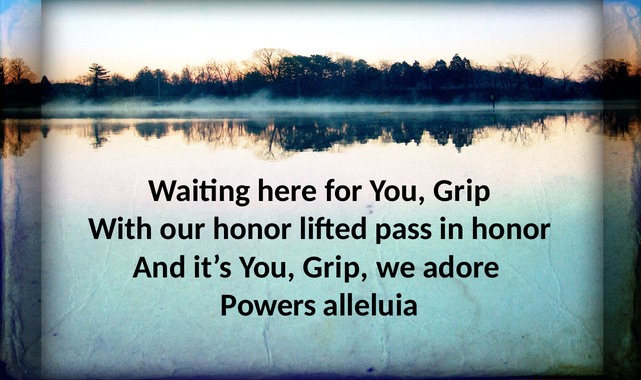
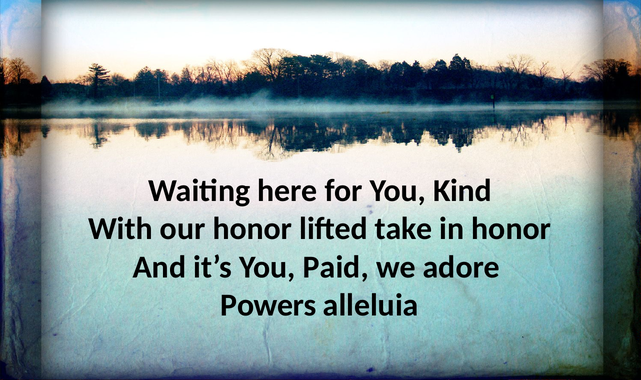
for You Grip: Grip -> Kind
pass: pass -> take
it’s You Grip: Grip -> Paid
